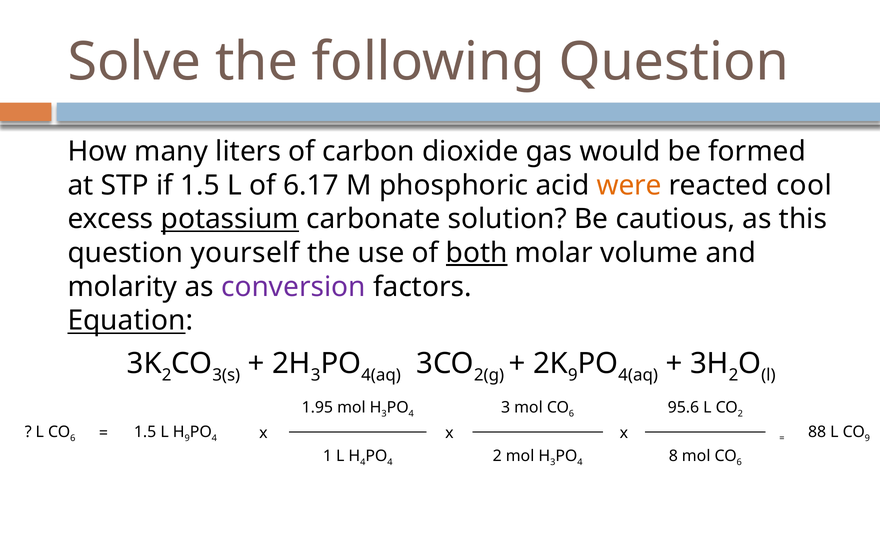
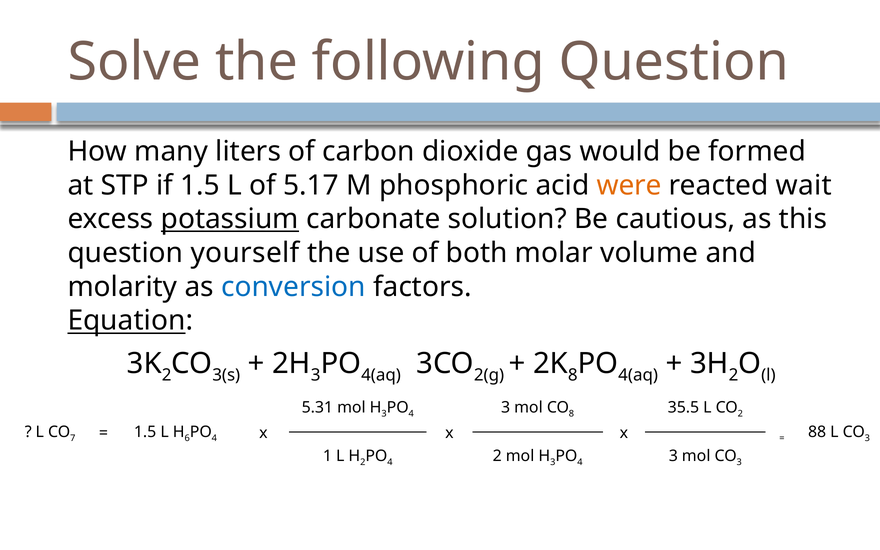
6.17: 6.17 -> 5.17
cool: cool -> wait
both underline: present -> none
conversion colour: purple -> blue
9 at (573, 375): 9 -> 8
1.95: 1.95 -> 5.31
6 at (571, 414): 6 -> 8
95.6: 95.6 -> 35.5
6 at (73, 438): 6 -> 7
9 at (187, 438): 9 -> 6
9 at (867, 438): 9 -> 3
4 at (363, 462): 4 -> 2
8 at (673, 456): 8 -> 3
6 at (739, 462): 6 -> 3
